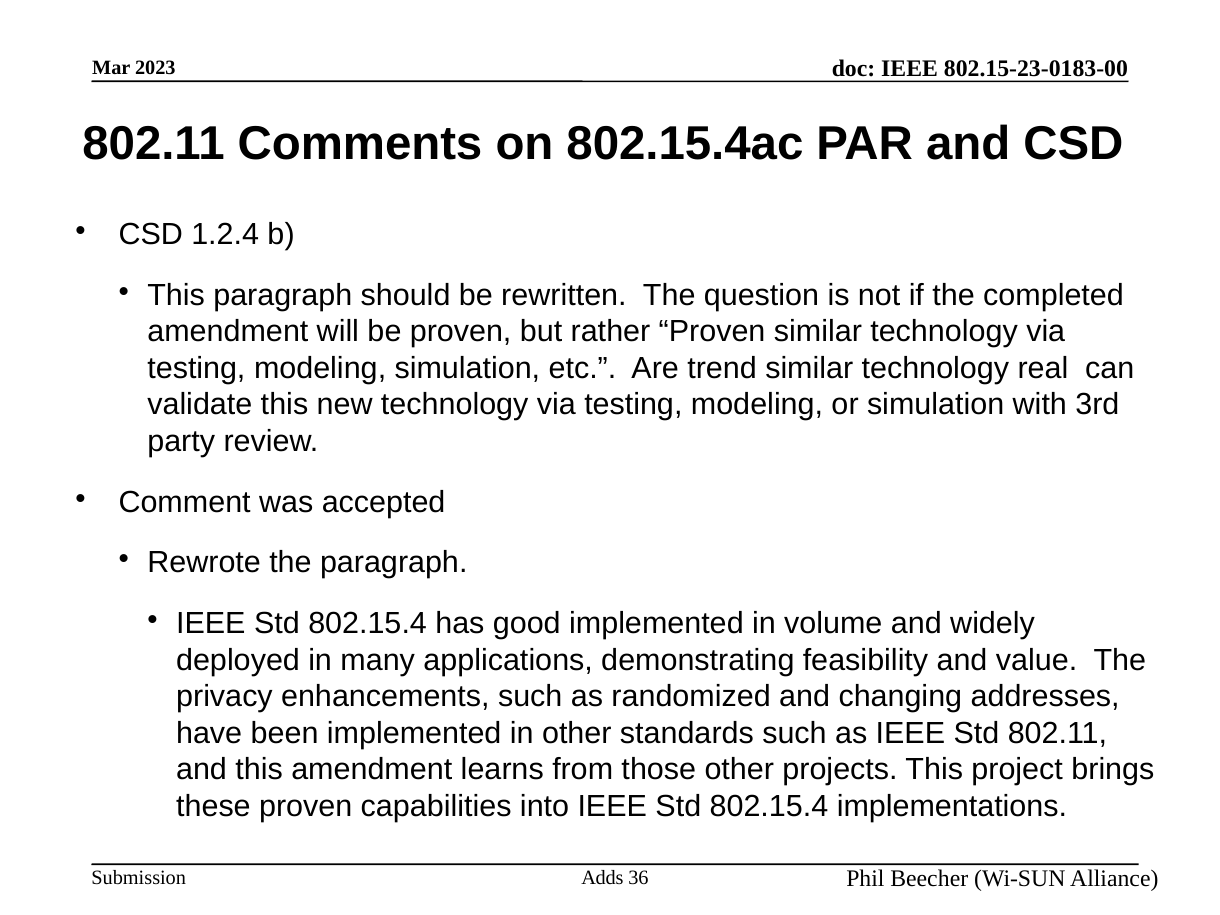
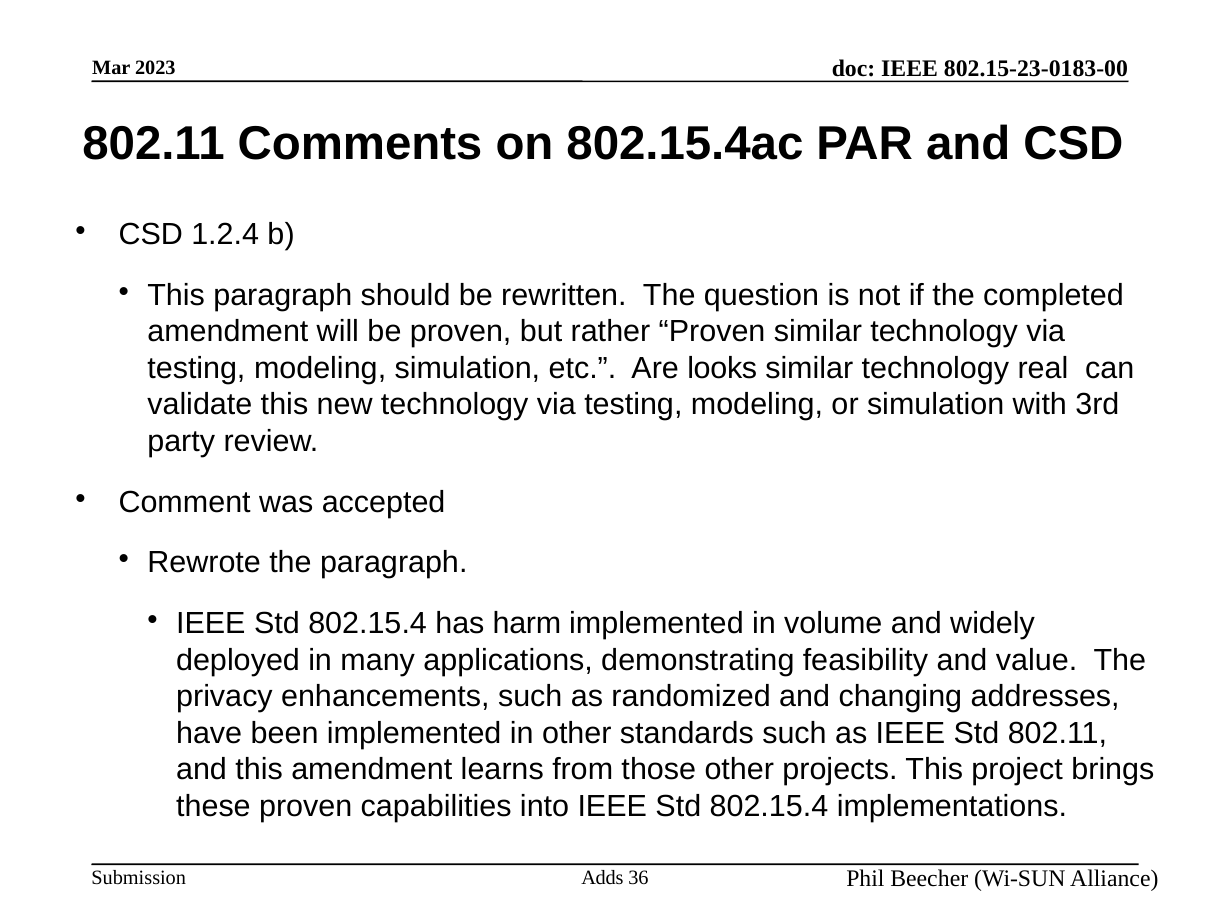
trend: trend -> looks
good: good -> harm
